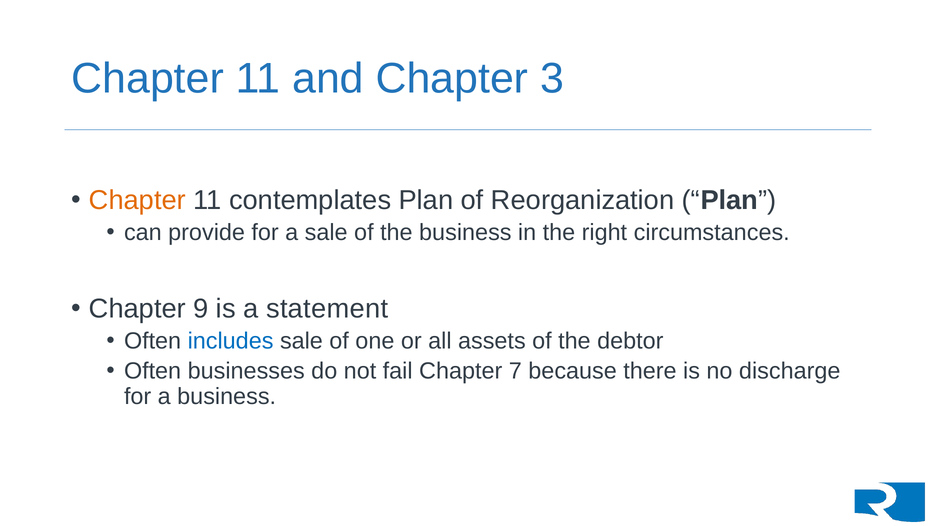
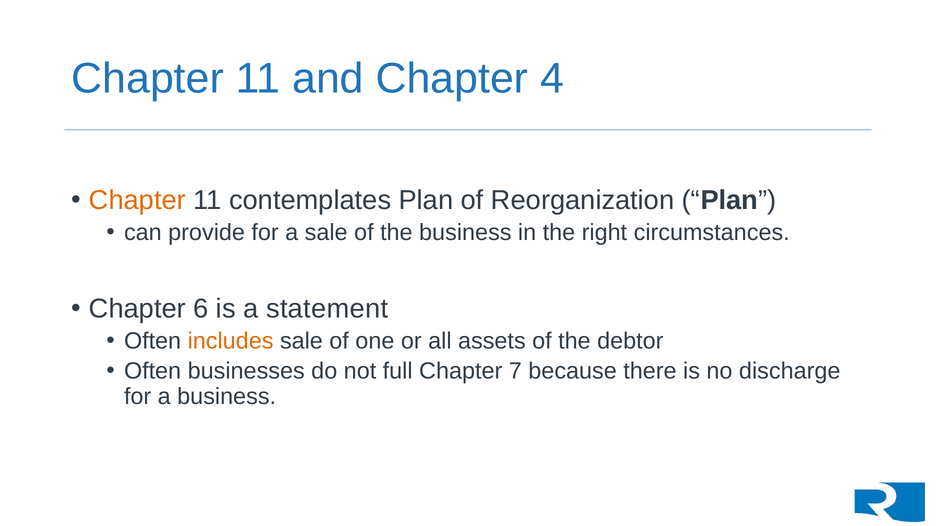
3: 3 -> 4
9: 9 -> 6
includes colour: blue -> orange
fail: fail -> full
